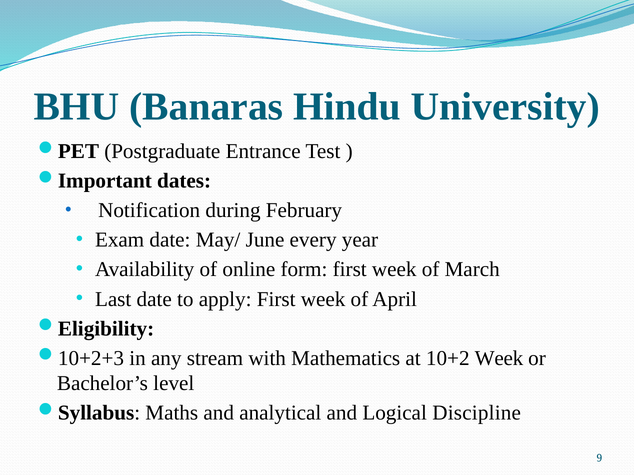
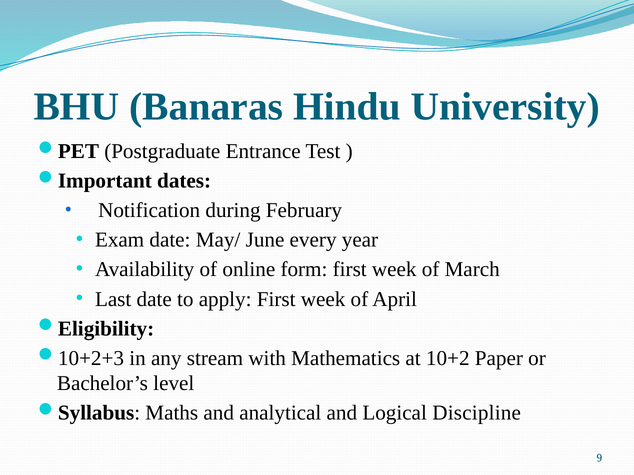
10+2 Week: Week -> Paper
